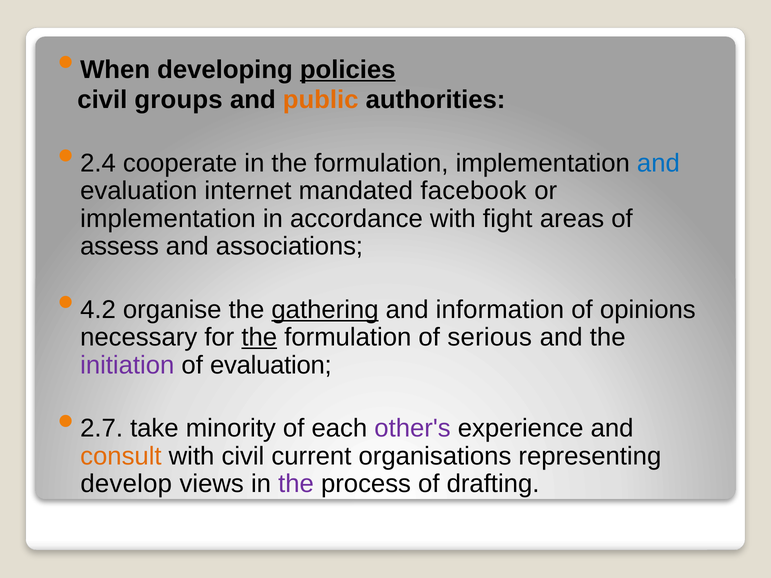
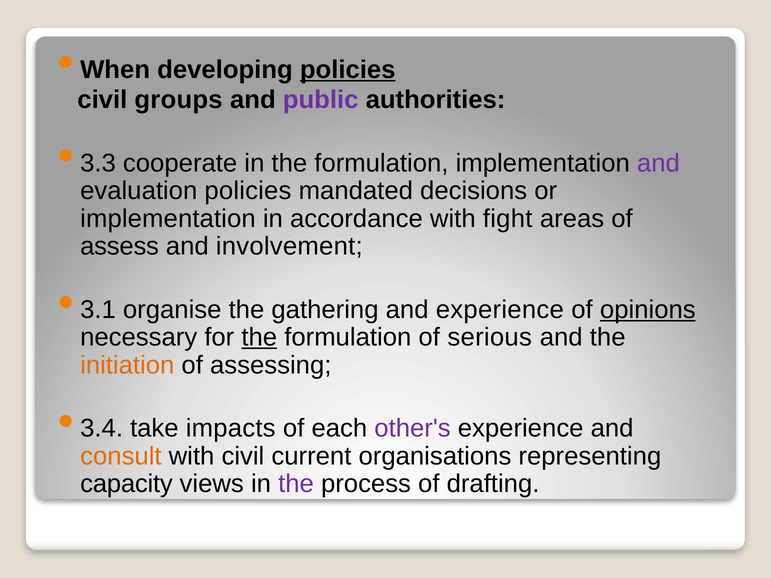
public colour: orange -> purple
2.4: 2.4 -> 3.3
and at (658, 163) colour: blue -> purple
evaluation internet: internet -> policies
facebook: facebook -> decisions
associations: associations -> involvement
4.2: 4.2 -> 3.1
gathering underline: present -> none
and information: information -> experience
opinions underline: none -> present
initiation colour: purple -> orange
of evaluation: evaluation -> assessing
2.7: 2.7 -> 3.4
minority: minority -> impacts
develop: develop -> capacity
